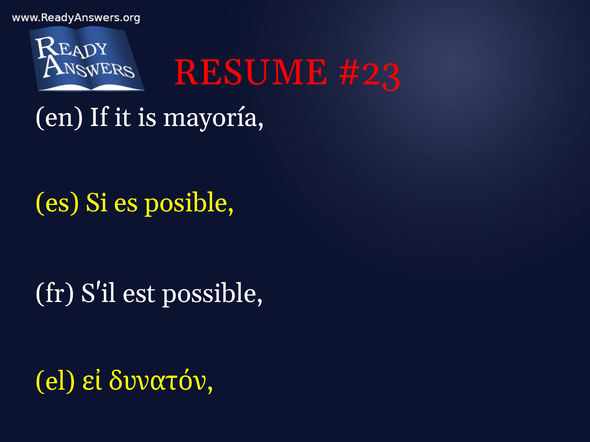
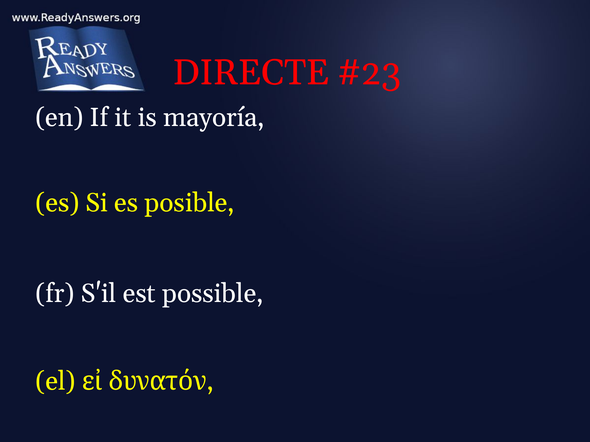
RESUME: RESUME -> DIRECTE
